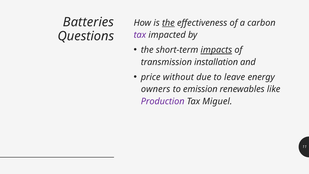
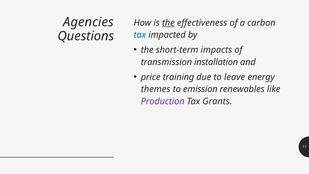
Batteries: Batteries -> Agencies
tax at (140, 35) colour: purple -> blue
impacts underline: present -> none
without: without -> training
owners: owners -> themes
Miguel: Miguel -> Grants
